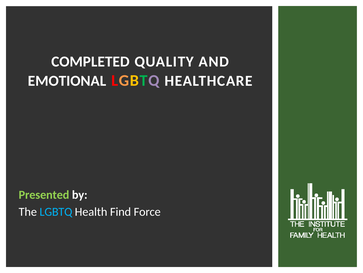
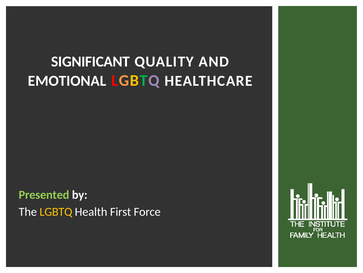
COMPLETED: COMPLETED -> SIGNIFICANT
LGBTQ at (56, 211) colour: light blue -> yellow
Find: Find -> First
